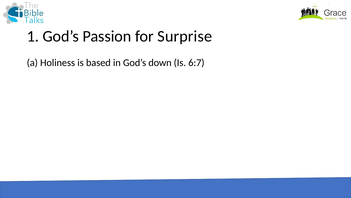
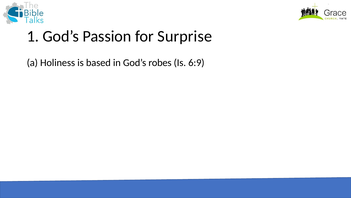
down: down -> robes
6:7: 6:7 -> 6:9
